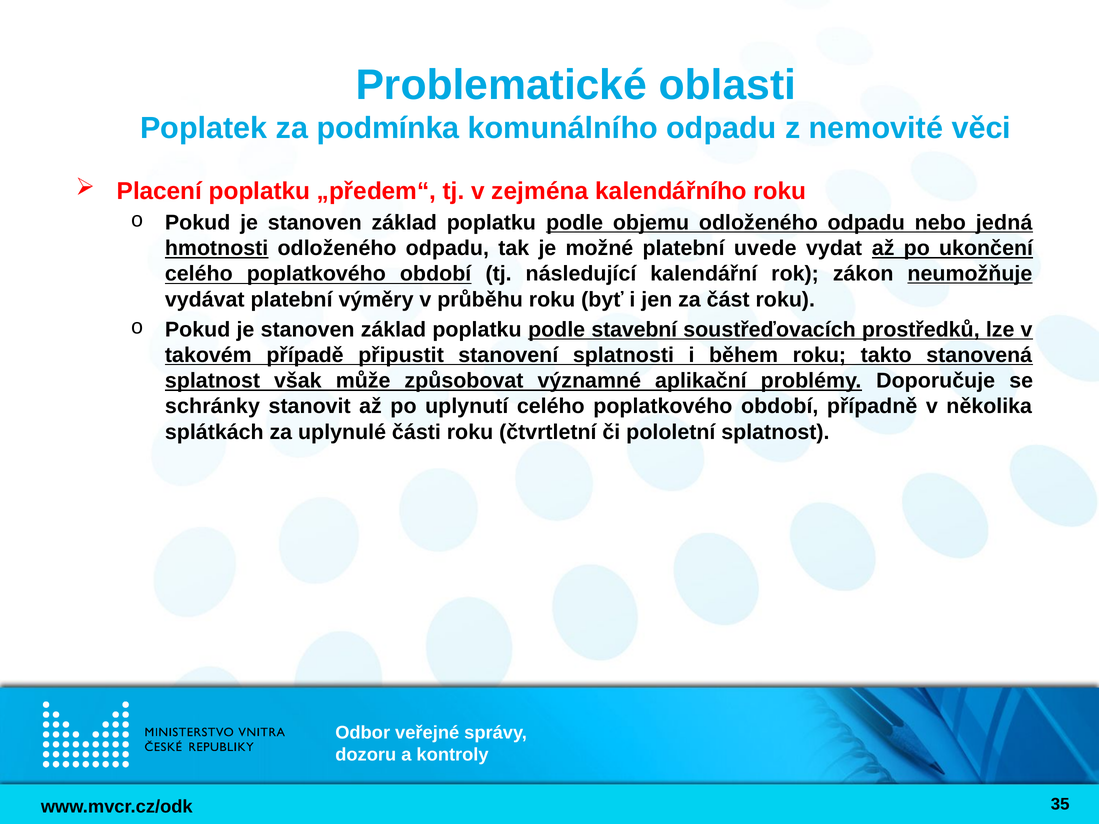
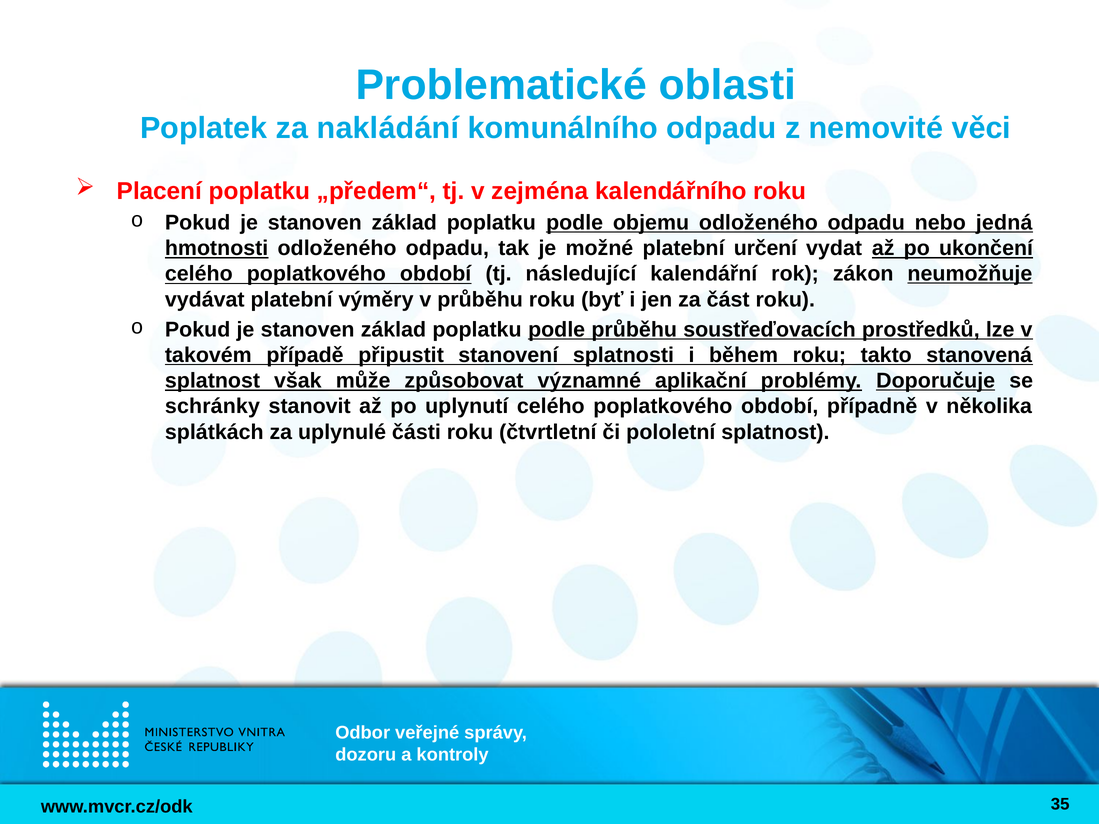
podmínka: podmínka -> nakládání
uvede: uvede -> určení
podle stavební: stavební -> průběhu
Doporučuje underline: none -> present
